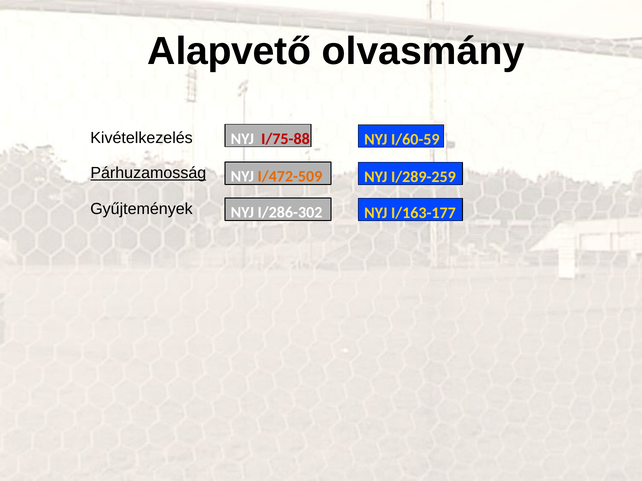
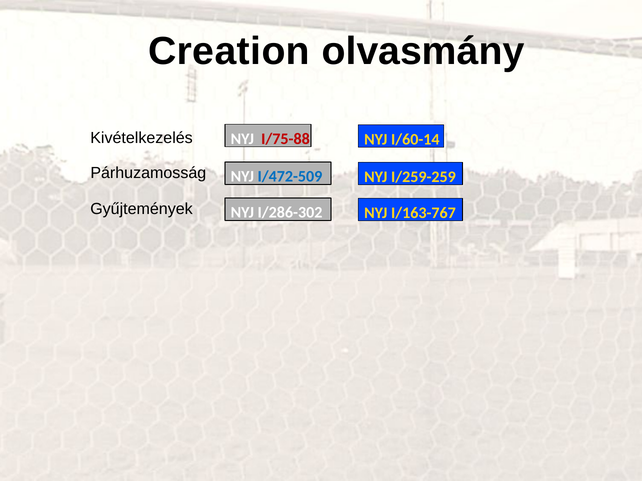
Alapvető: Alapvető -> Creation
I/60-59: I/60-59 -> I/60-14
Párhuzamosság underline: present -> none
I/472-509 colour: orange -> blue
I/289-259: I/289-259 -> I/259-259
I/163-177: I/163-177 -> I/163-767
